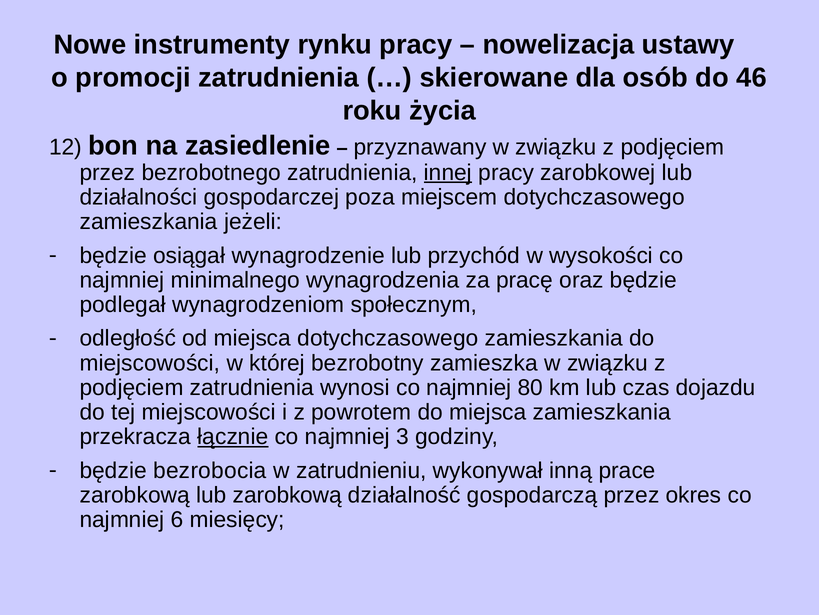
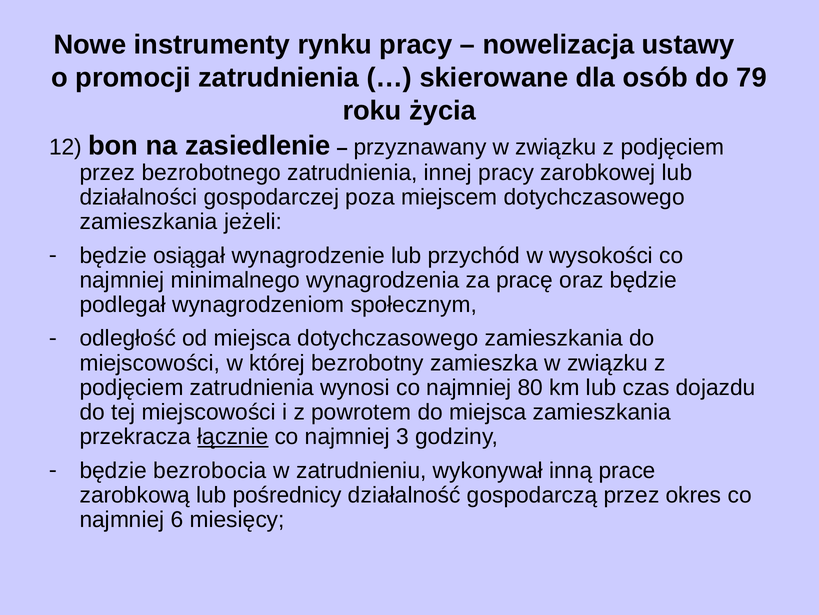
46: 46 -> 79
innej underline: present -> none
lub zarobkową: zarobkową -> pośrednicy
